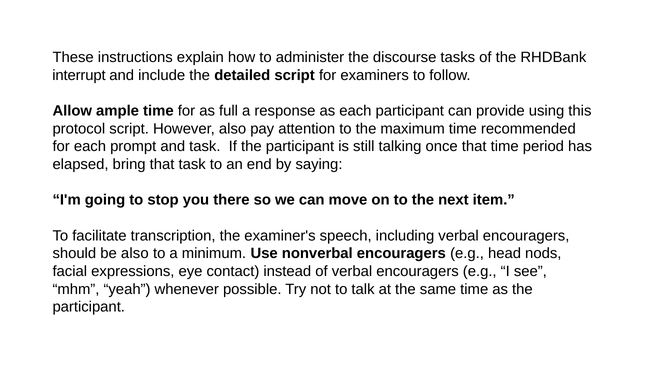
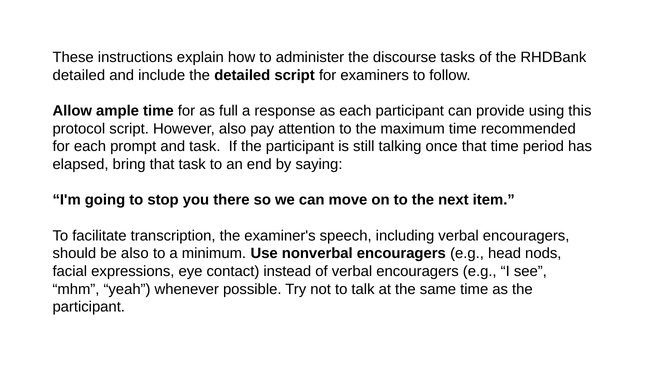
interrupt at (79, 75): interrupt -> detailed
